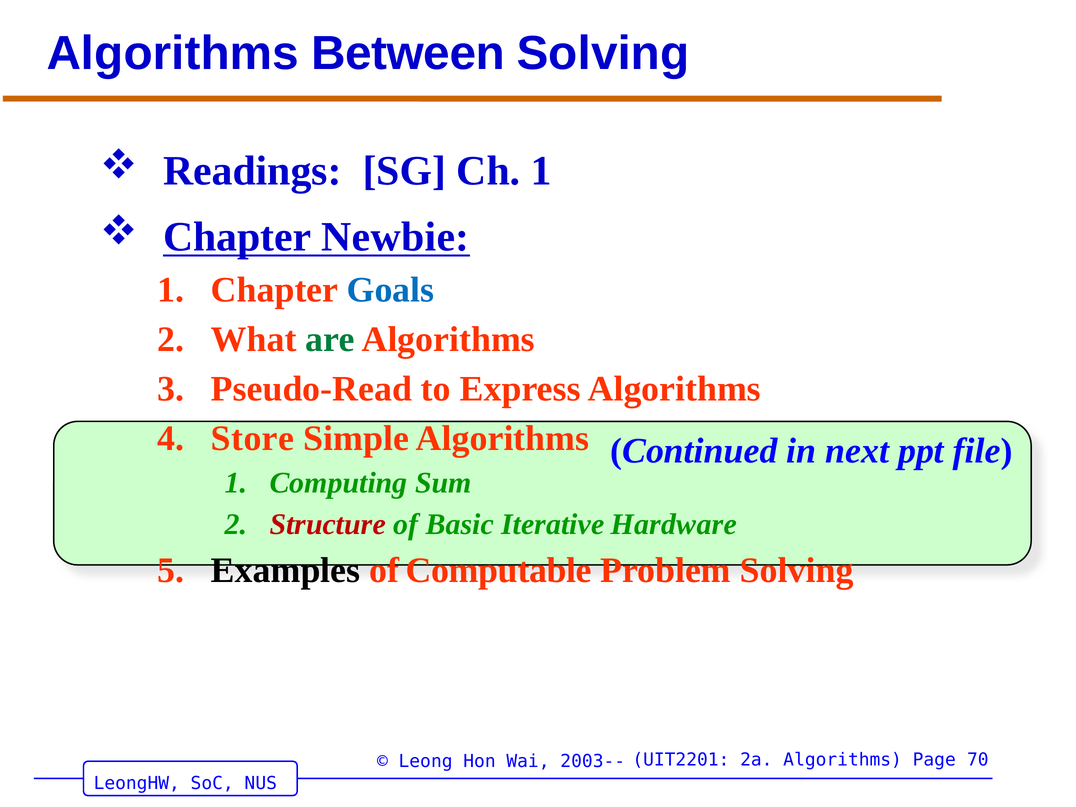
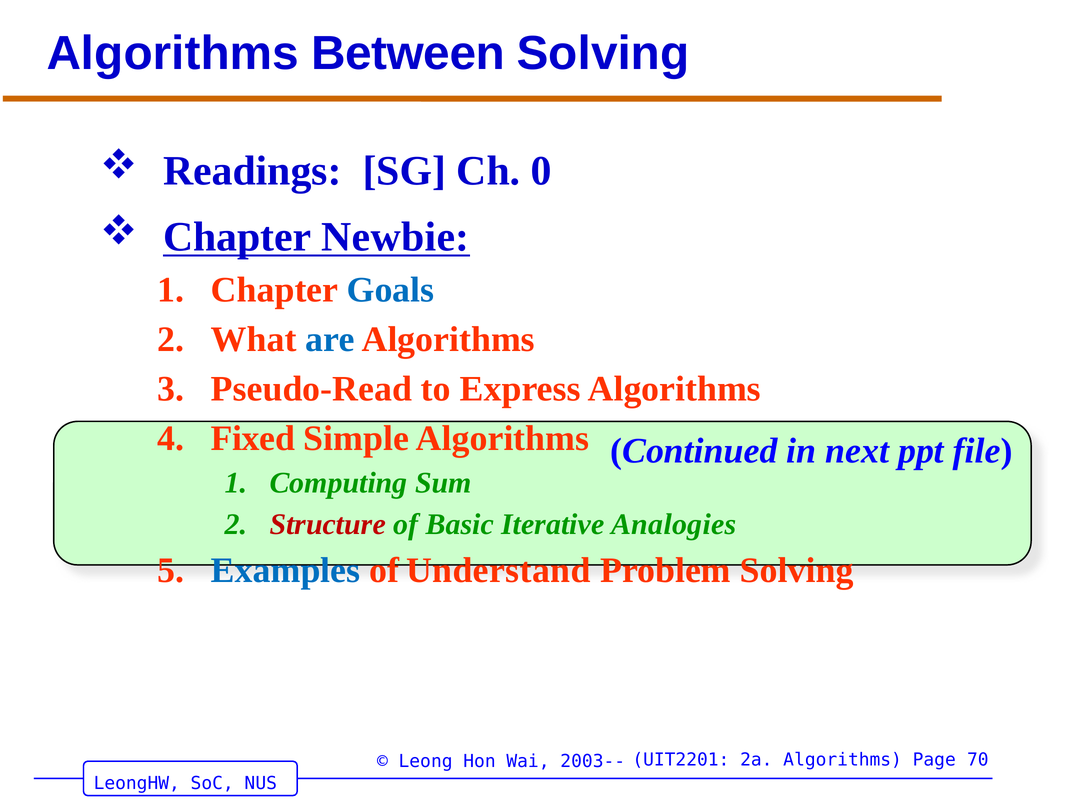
Ch 1: 1 -> 0
are colour: green -> blue
Store: Store -> Fixed
Hardware: Hardware -> Analogies
Examples colour: black -> blue
Computable: Computable -> Understand
